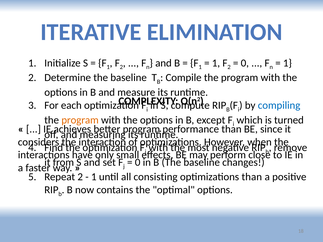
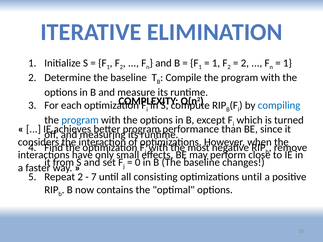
0 at (245, 63): 0 -> 2
program at (80, 120) colour: orange -> blue
1 at (94, 177): 1 -> 7
optimizations than: than -> until
